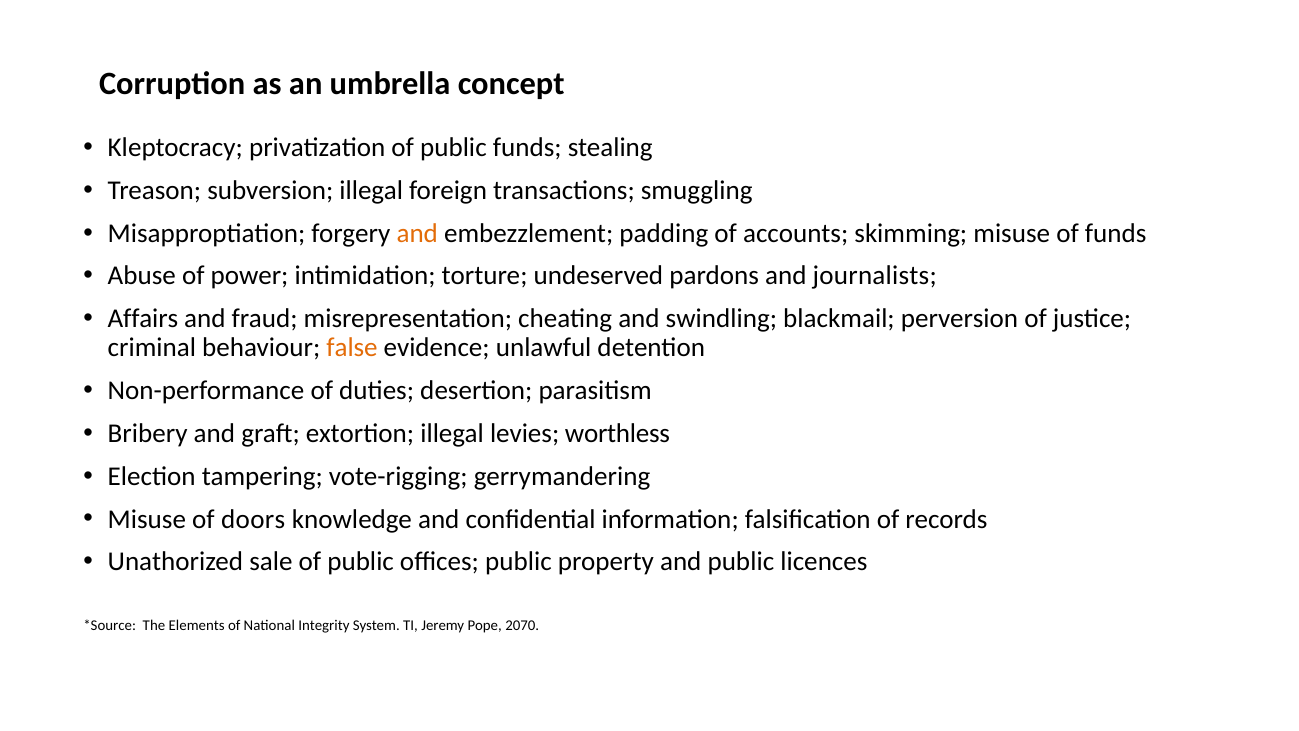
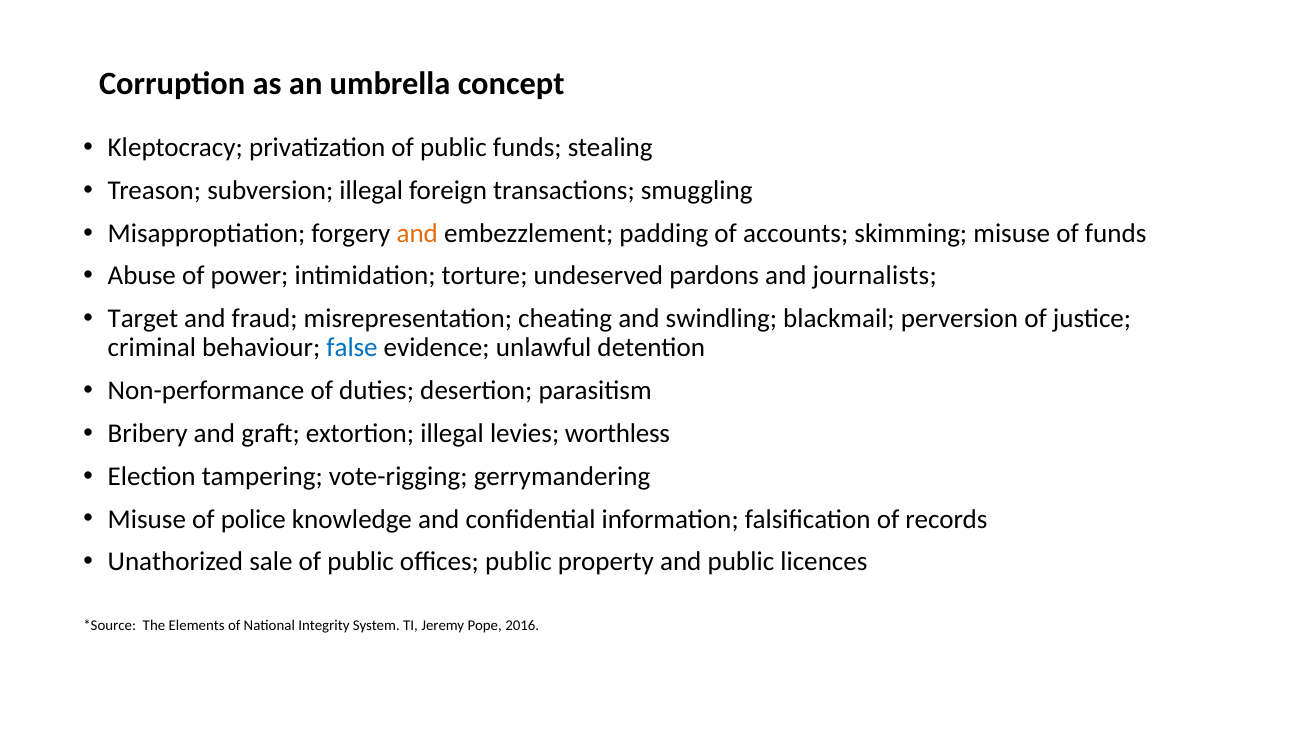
Affairs: Affairs -> Target
false colour: orange -> blue
doors: doors -> police
2070: 2070 -> 2016
